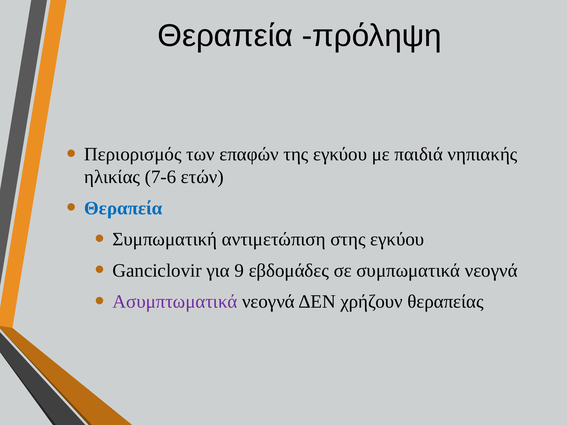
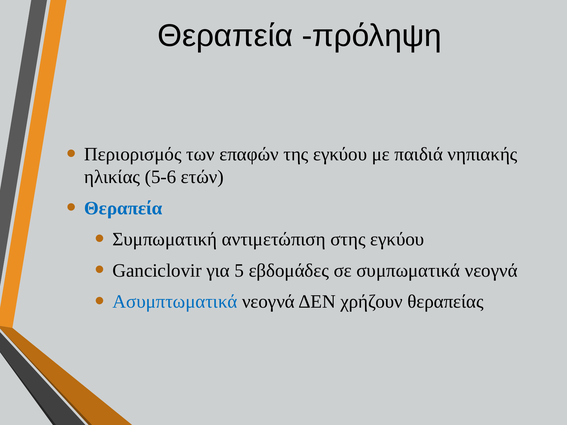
7-6: 7-6 -> 5-6
9: 9 -> 5
Ασυμπτωματικά colour: purple -> blue
